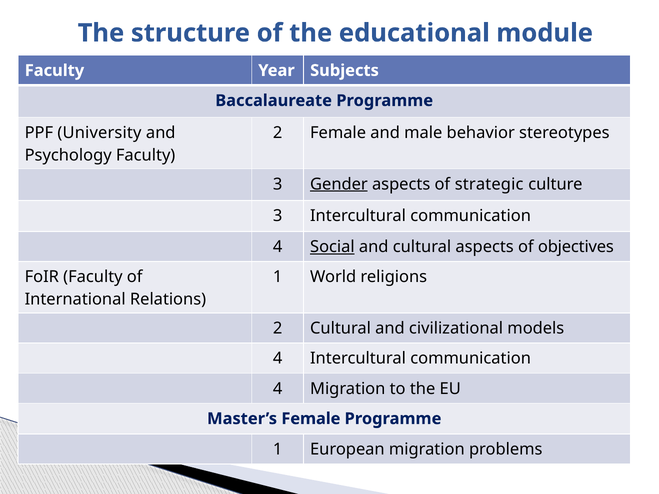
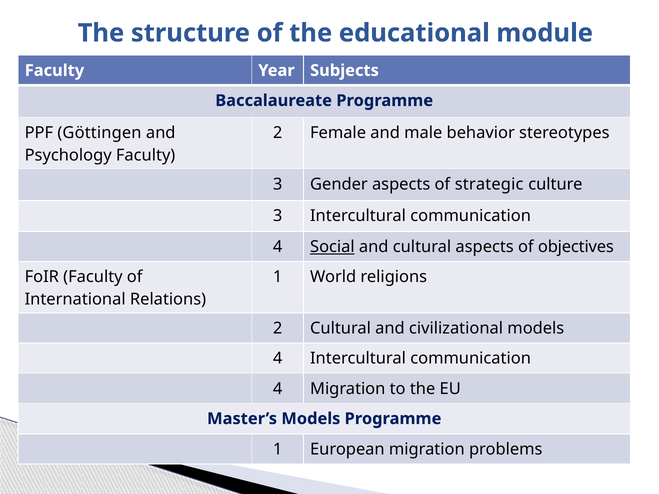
University: University -> Göttingen
Gender underline: present -> none
Master’s Female: Female -> Models
